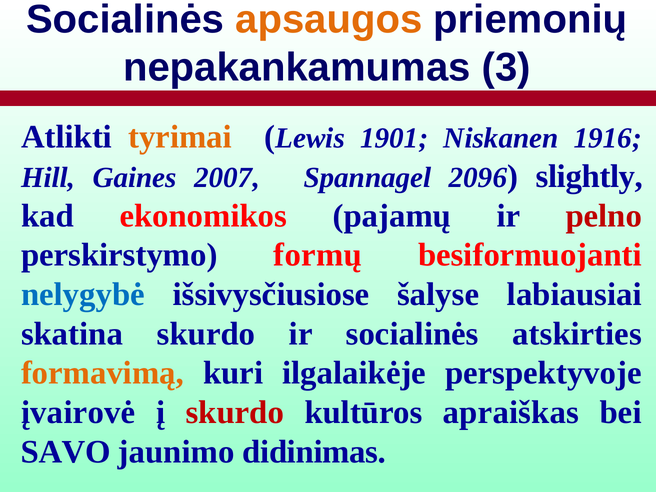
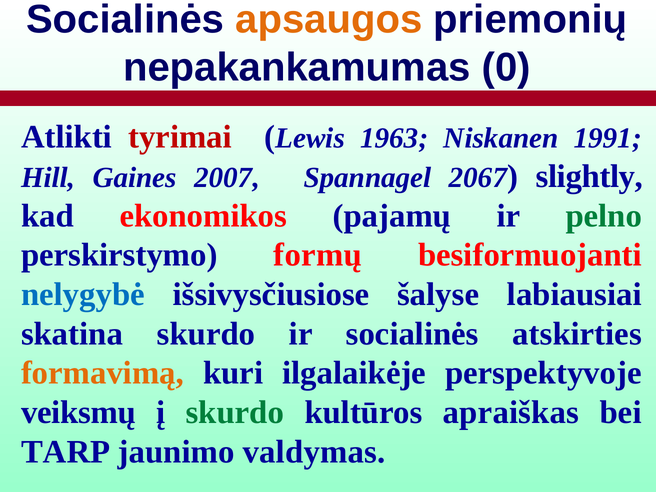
3: 3 -> 0
tyrimai colour: orange -> red
1901: 1901 -> 1963
1916: 1916 -> 1991
2096: 2096 -> 2067
pelno colour: red -> green
įvairovė: įvairovė -> veiksmų
skurdo at (235, 412) colour: red -> green
SAVO: SAVO -> TARP
didinimas: didinimas -> valdymas
